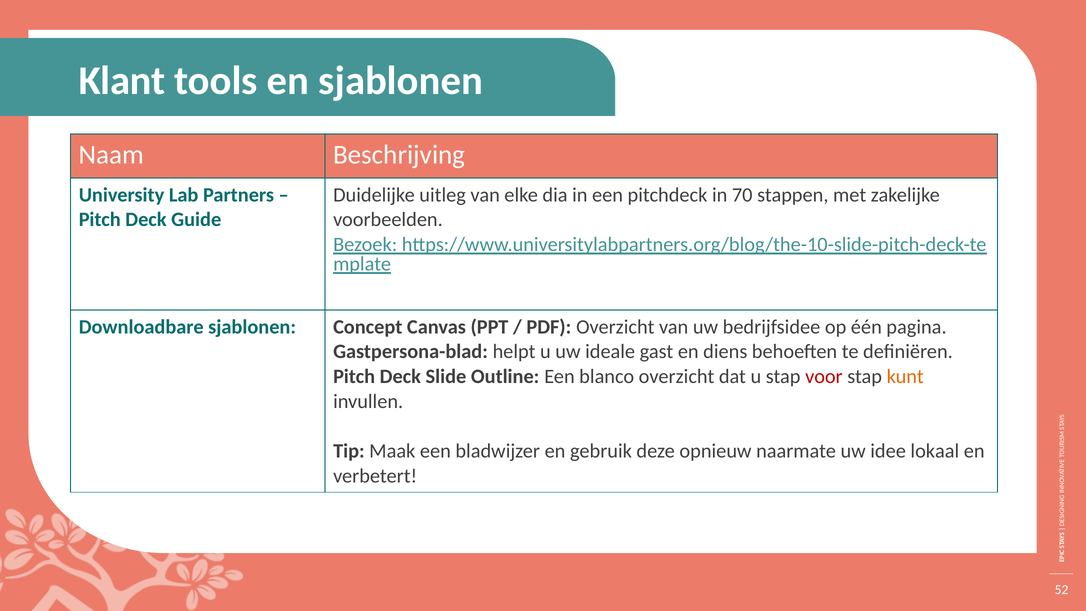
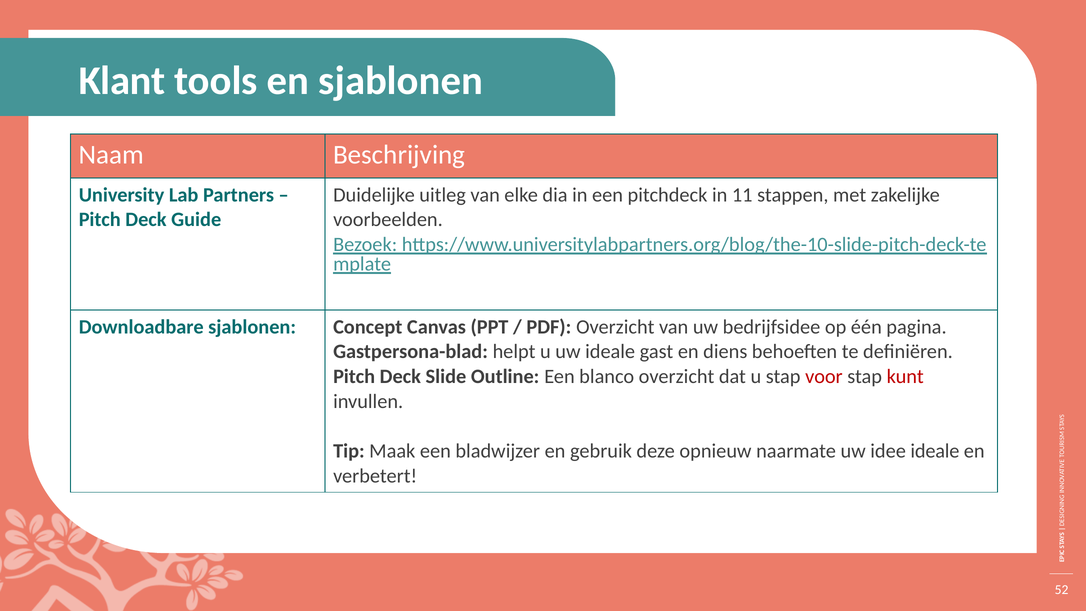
70: 70 -> 11
kunt colour: orange -> red
idee lokaal: lokaal -> ideale
